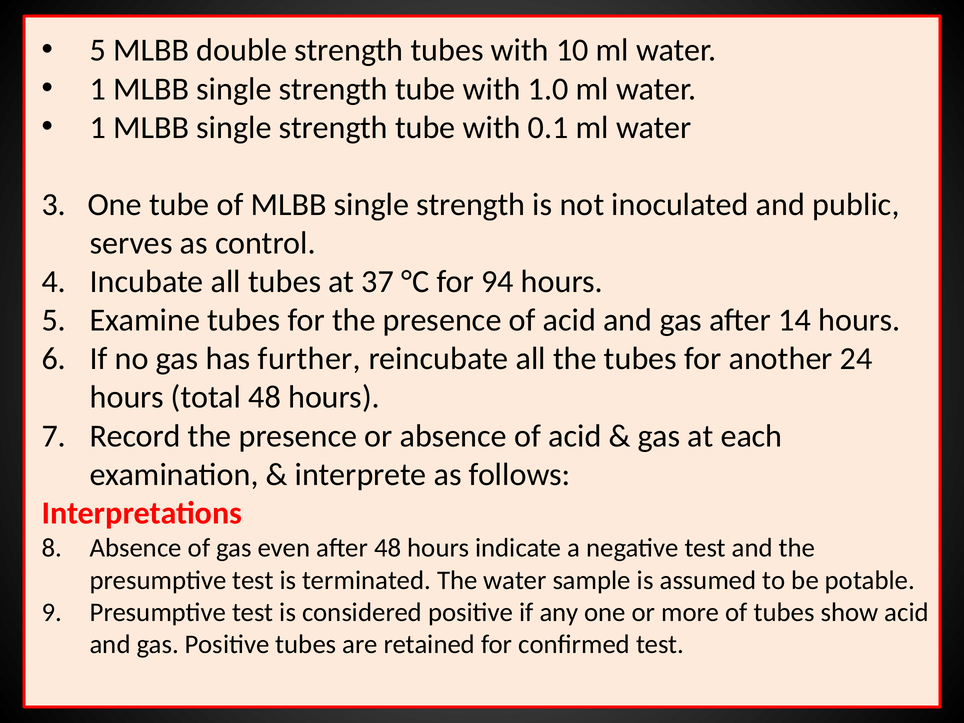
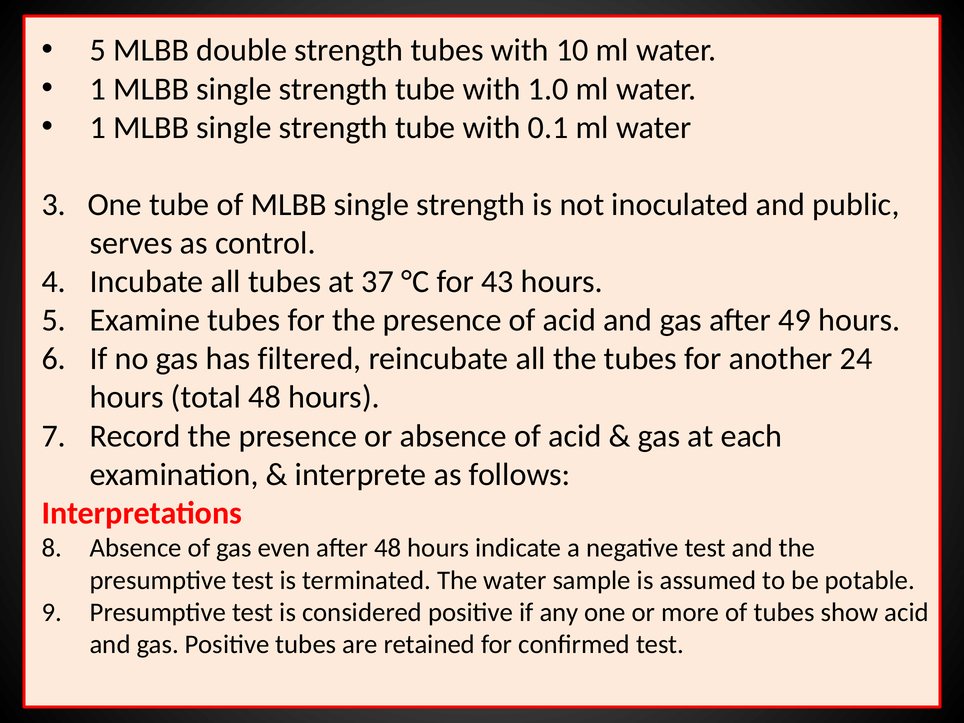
94: 94 -> 43
14: 14 -> 49
further: further -> filtered
